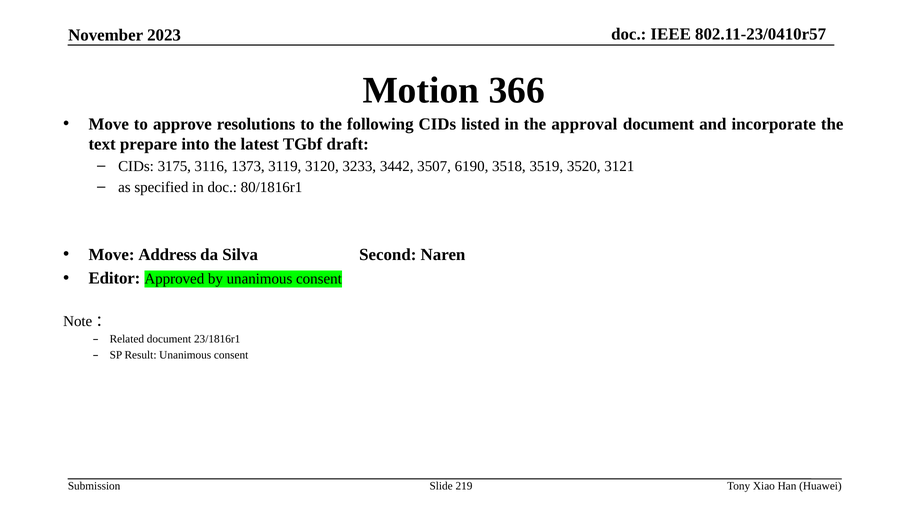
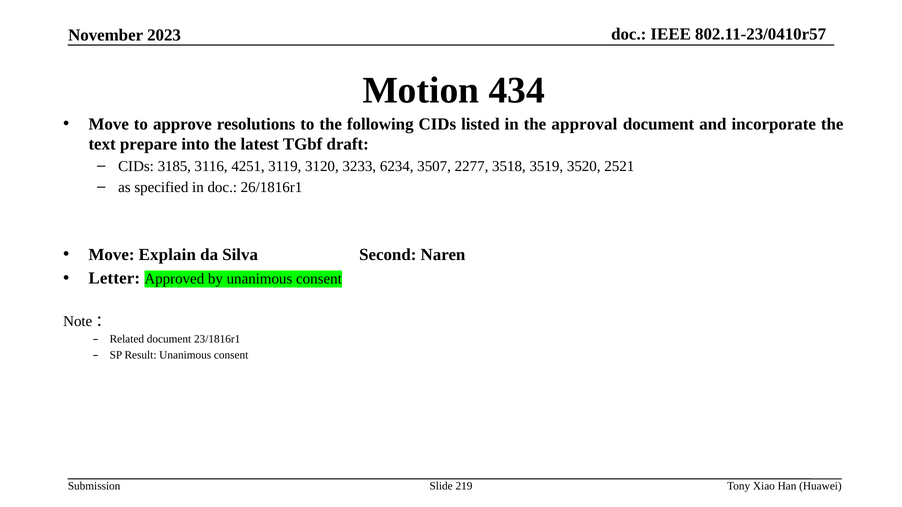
366: 366 -> 434
3175: 3175 -> 3185
1373: 1373 -> 4251
3442: 3442 -> 6234
6190: 6190 -> 2277
3121: 3121 -> 2521
80/1816r1: 80/1816r1 -> 26/1816r1
Address: Address -> Explain
Editor: Editor -> Letter
